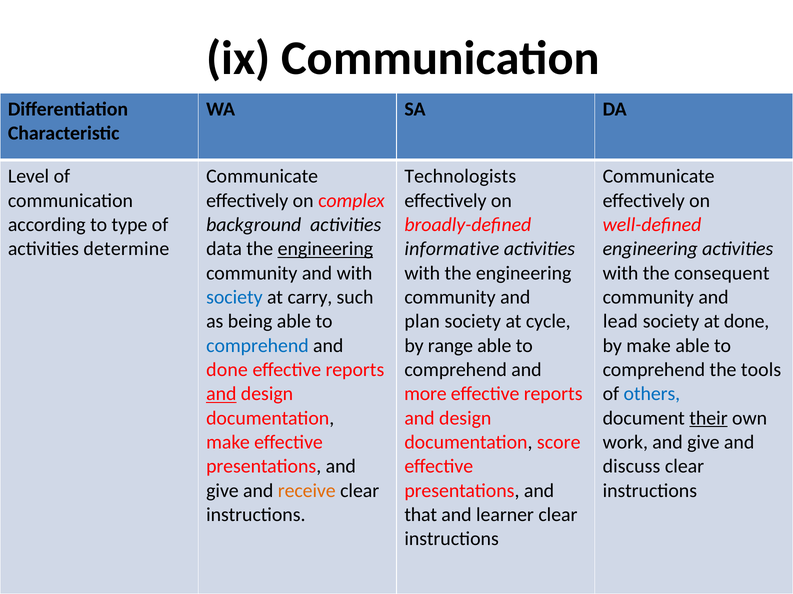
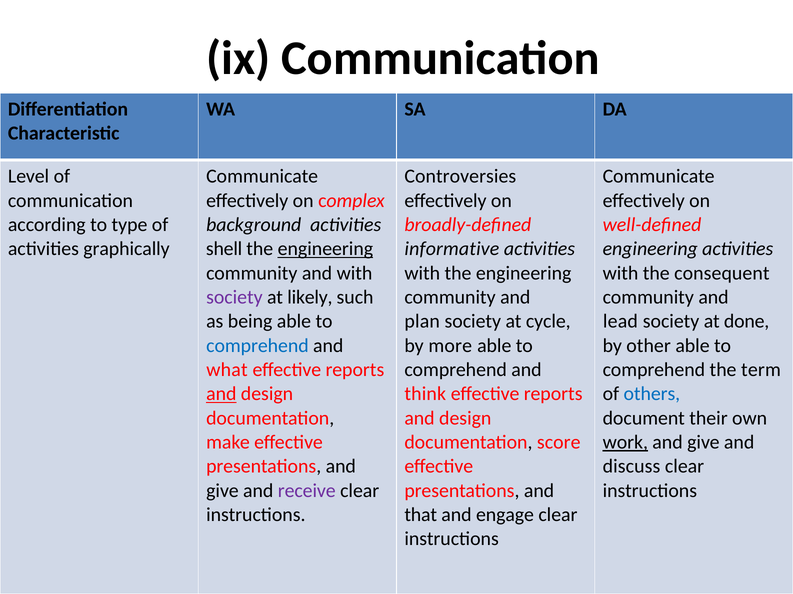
Technologists: Technologists -> Controversies
determine: determine -> graphically
data: data -> shell
society at (234, 298) colour: blue -> purple
carry: carry -> likely
range: range -> more
by make: make -> other
done at (227, 370): done -> what
tools: tools -> term
more: more -> think
their underline: present -> none
work underline: none -> present
receive colour: orange -> purple
learner: learner -> engage
